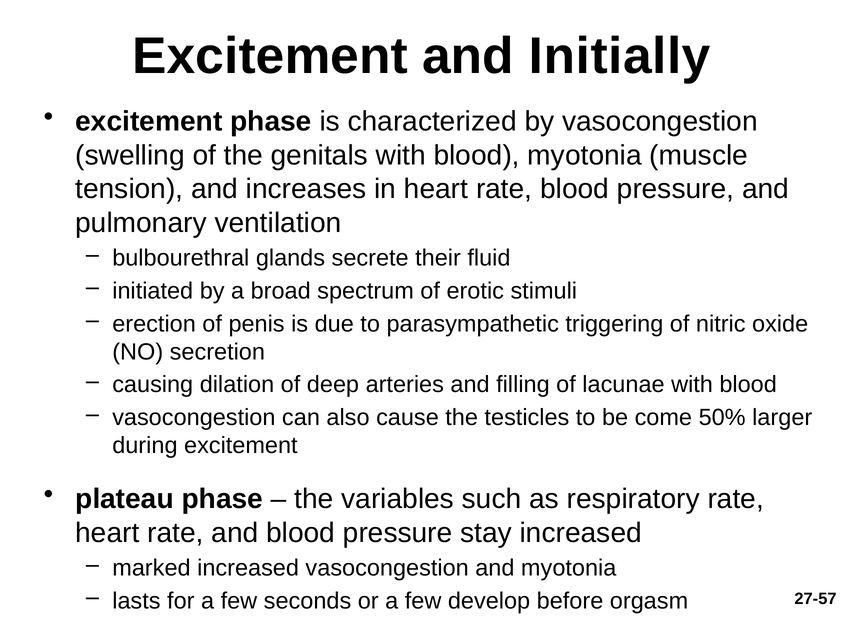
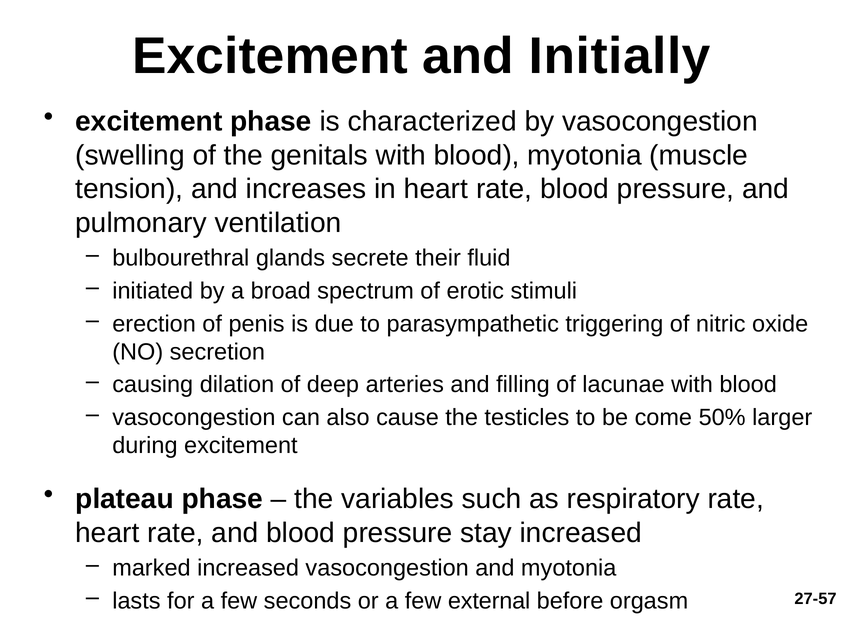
develop: develop -> external
